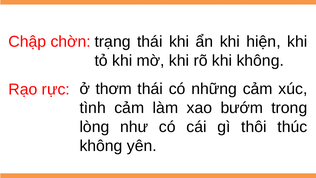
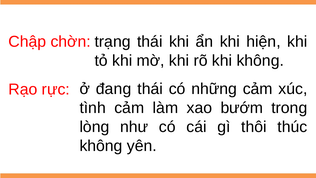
thơm: thơm -> đang
